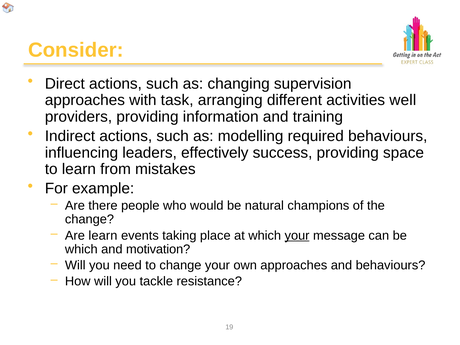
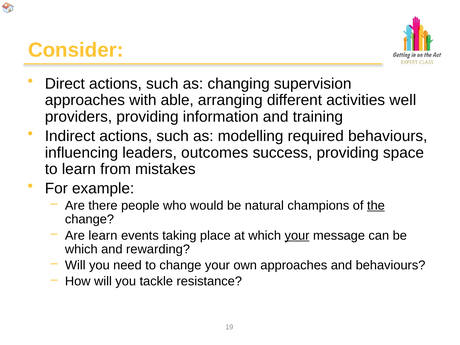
task: task -> able
effectively: effectively -> outcomes
the underline: none -> present
motivation: motivation -> rewarding
